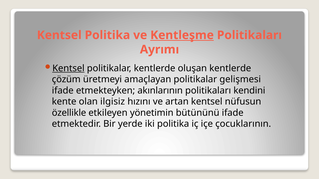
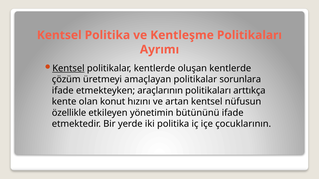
Kentleşme underline: present -> none
gelişmesi: gelişmesi -> sorunlara
akınlarının: akınlarının -> araçlarının
kendini: kendini -> arttıkça
ilgisiz: ilgisiz -> konut
